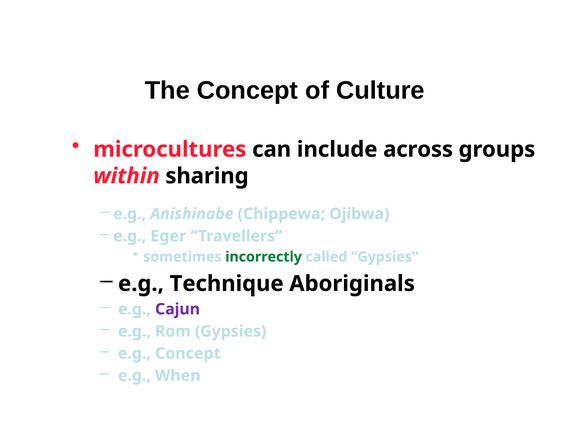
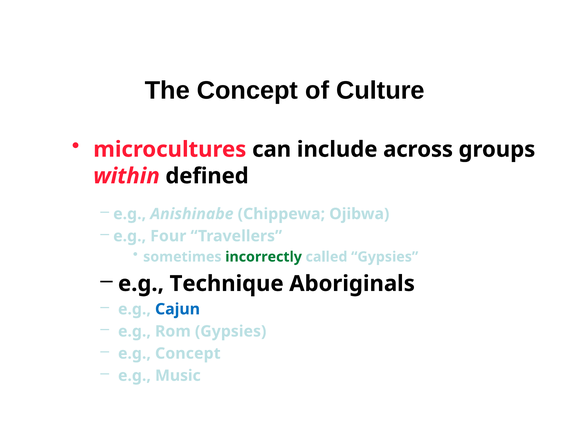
sharing: sharing -> defined
Eger: Eger -> Four
Cajun colour: purple -> blue
When: When -> Music
